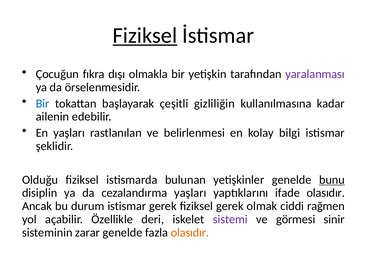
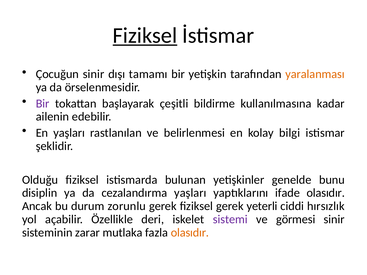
Çocuğun fıkra: fıkra -> sinir
olmakla: olmakla -> tamamı
yaralanması colour: purple -> orange
Bir at (43, 104) colour: blue -> purple
gizliliğin: gizliliğin -> bildirme
bunu underline: present -> none
durum istismar: istismar -> zorunlu
olmak: olmak -> yeterli
rağmen: rağmen -> hırsızlık
zarar genelde: genelde -> mutlaka
